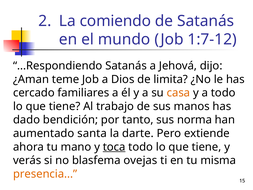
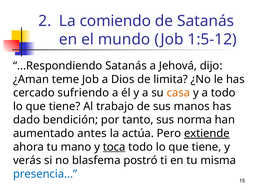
1:7-12: 1:7-12 -> 1:5-12
familiares: familiares -> sufriendo
santa: santa -> antes
darte: darte -> actúa
extiende underline: none -> present
ovejas: ovejas -> postró
presencia colour: orange -> blue
